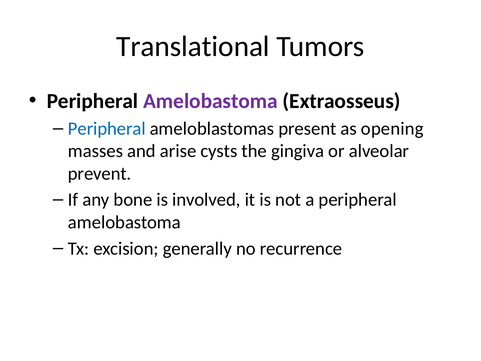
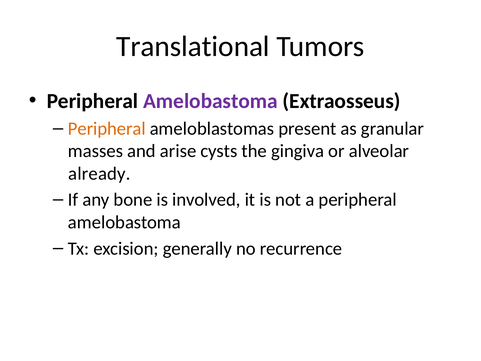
Peripheral at (107, 129) colour: blue -> orange
opening: opening -> granular
prevent: prevent -> already
